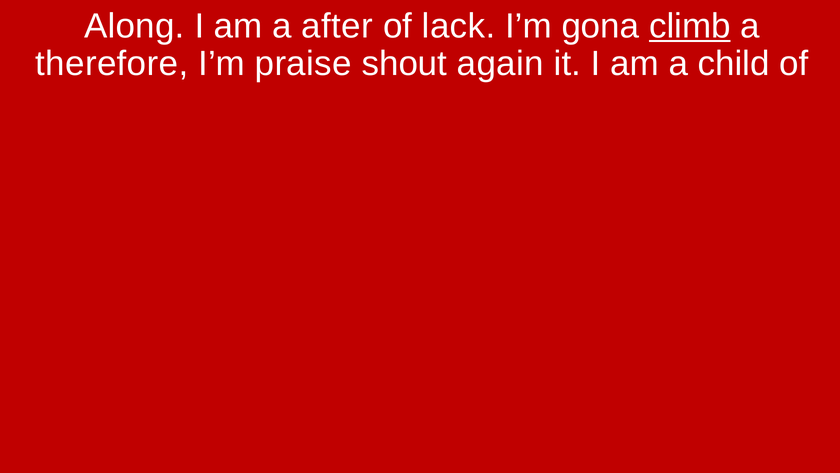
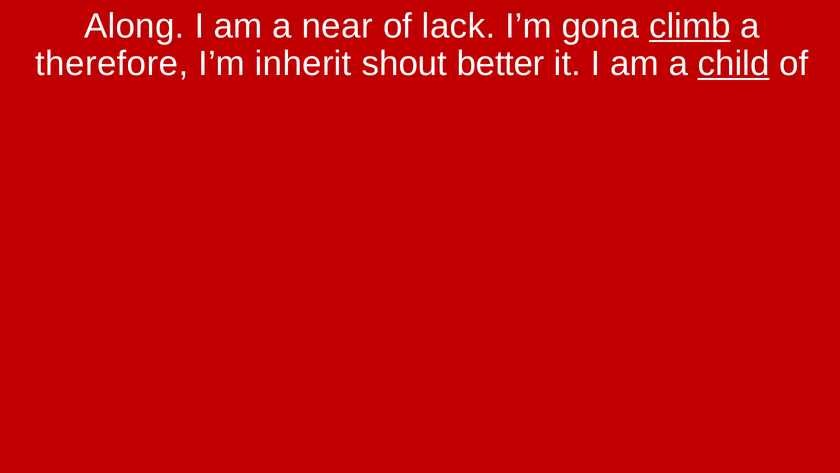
after: after -> near
praise: praise -> inherit
again: again -> better
child underline: none -> present
